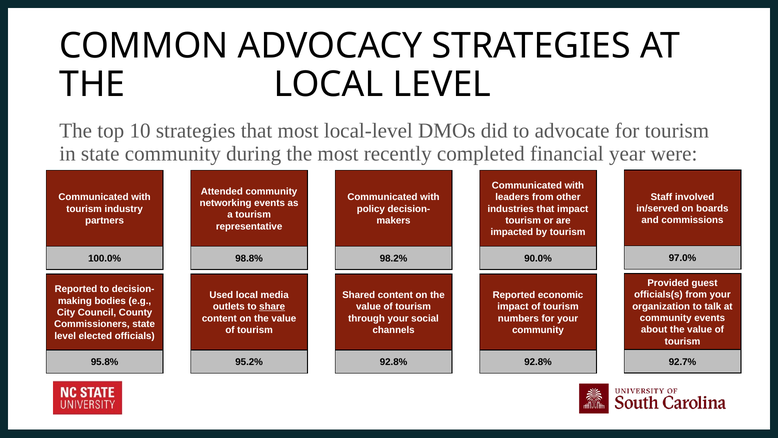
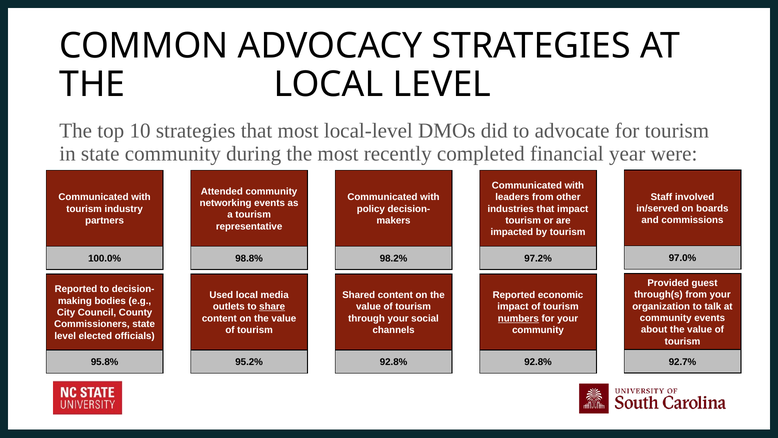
90.0%: 90.0% -> 97.2%
officials(s: officials(s -> through(s
numbers underline: none -> present
